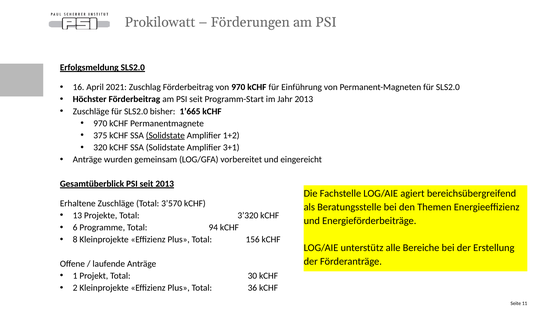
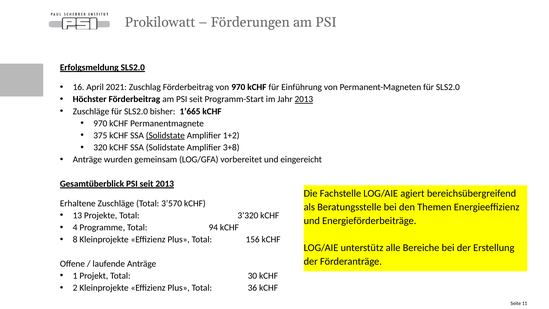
2013 at (304, 99) underline: none -> present
3+1: 3+1 -> 3+8
6: 6 -> 4
